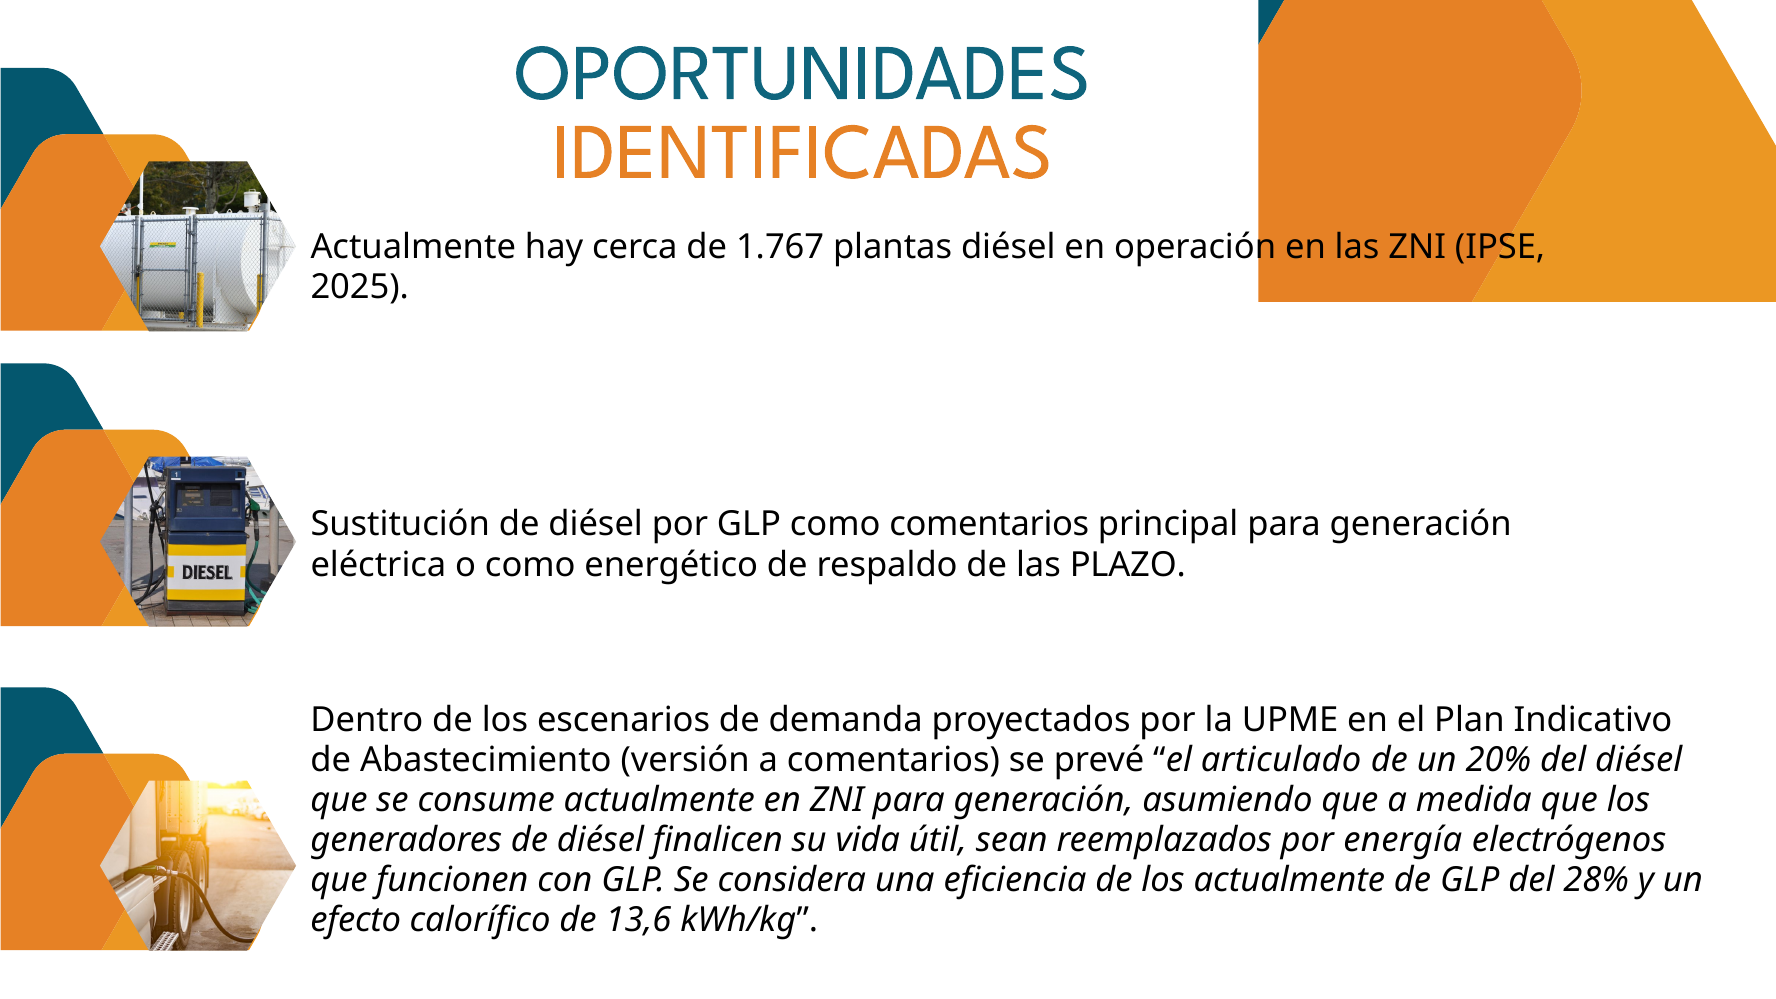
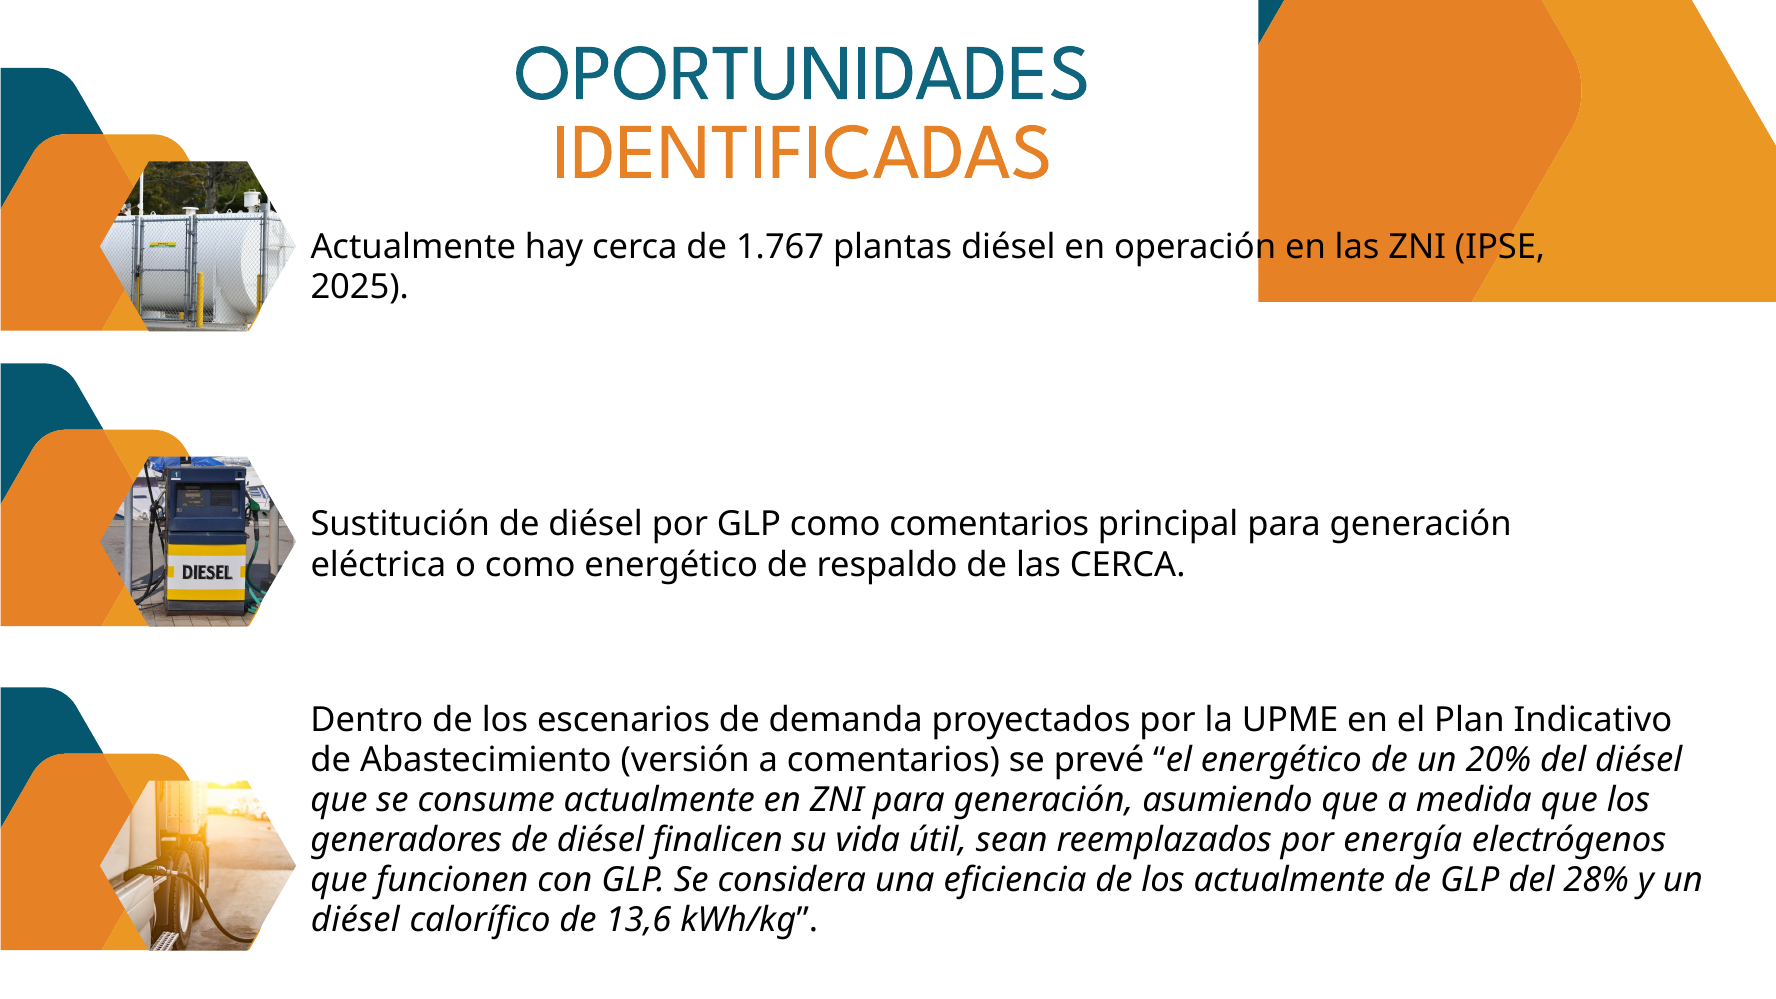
las PLAZO: PLAZO -> CERCA
el articulado: articulado -> energético
efecto at (356, 920): efecto -> diésel
